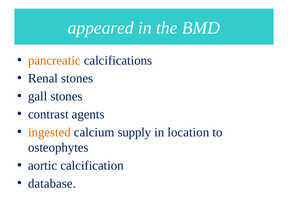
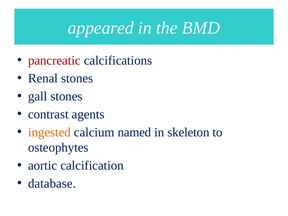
pancreatic colour: orange -> red
supply: supply -> named
location: location -> skeleton
